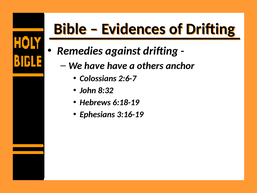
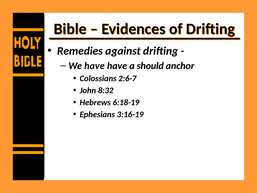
others: others -> should
